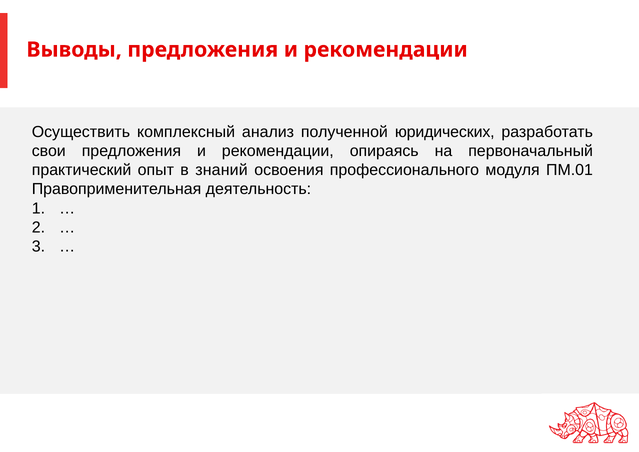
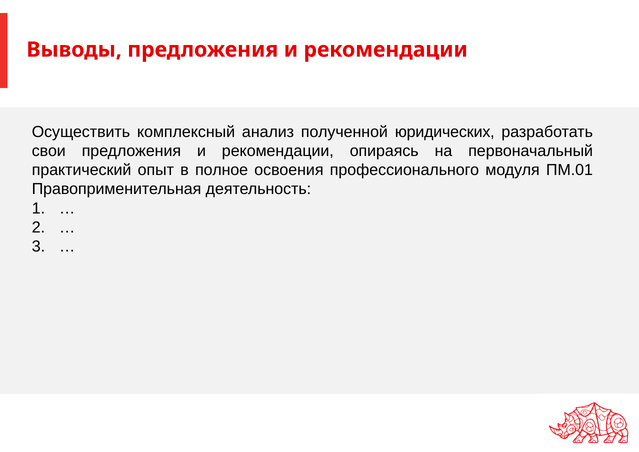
знаний: знаний -> полное
